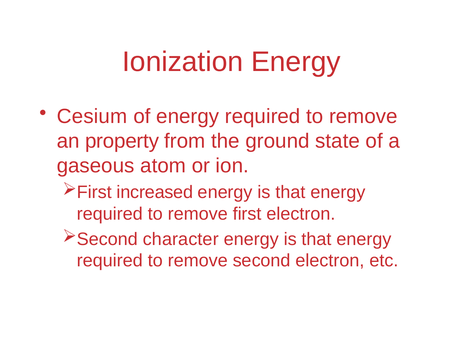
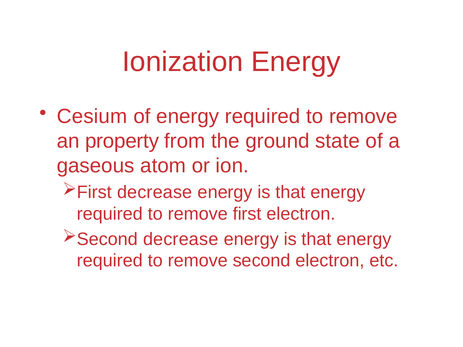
increased at (155, 192): increased -> decrease
character at (181, 239): character -> decrease
